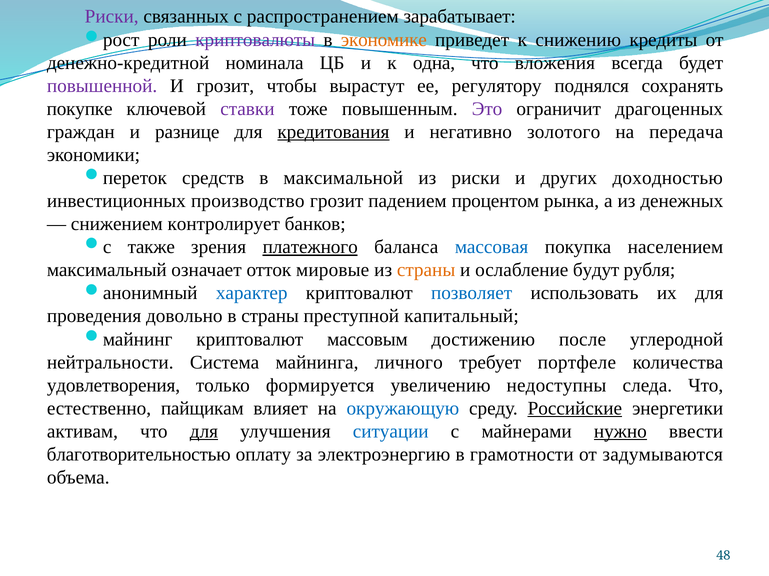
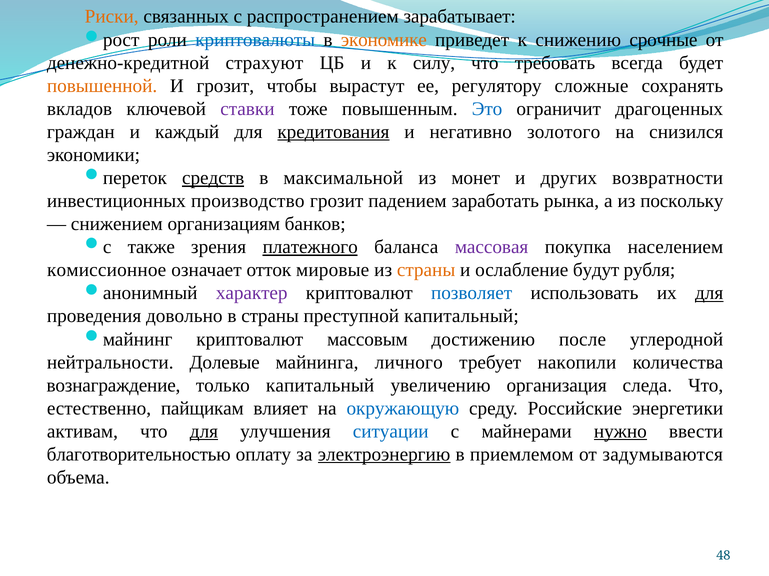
Риски at (112, 17) colour: purple -> orange
криптовалюты colour: purple -> blue
кредиты: кредиты -> срочные
номинала: номинала -> страхуют
одна: одна -> силу
вложения: вложения -> требовать
повышенной colour: purple -> orange
поднялся: поднялся -> сложные
покупке: покупке -> вкладов
Это colour: purple -> blue
разнице: разнице -> каждый
передача: передача -> снизился
средств underline: none -> present
из риски: риски -> монет
доходностью: доходностью -> возвратности
процентом: процентом -> заработать
денежных: денежных -> поскольку
контролирует: контролирует -> организациям
массовая colour: blue -> purple
максимальный: максимальный -> комиссионное
характер colour: blue -> purple
для at (709, 294) underline: none -> present
Система: Система -> Долевые
портфеле: портфеле -> накопили
удовлетворения: удовлетворения -> вознаграждение
только формируется: формируется -> капитальный
недоступны: недоступны -> организация
Российские underline: present -> none
электроэнергию underline: none -> present
грамотности: грамотности -> приемлемом
